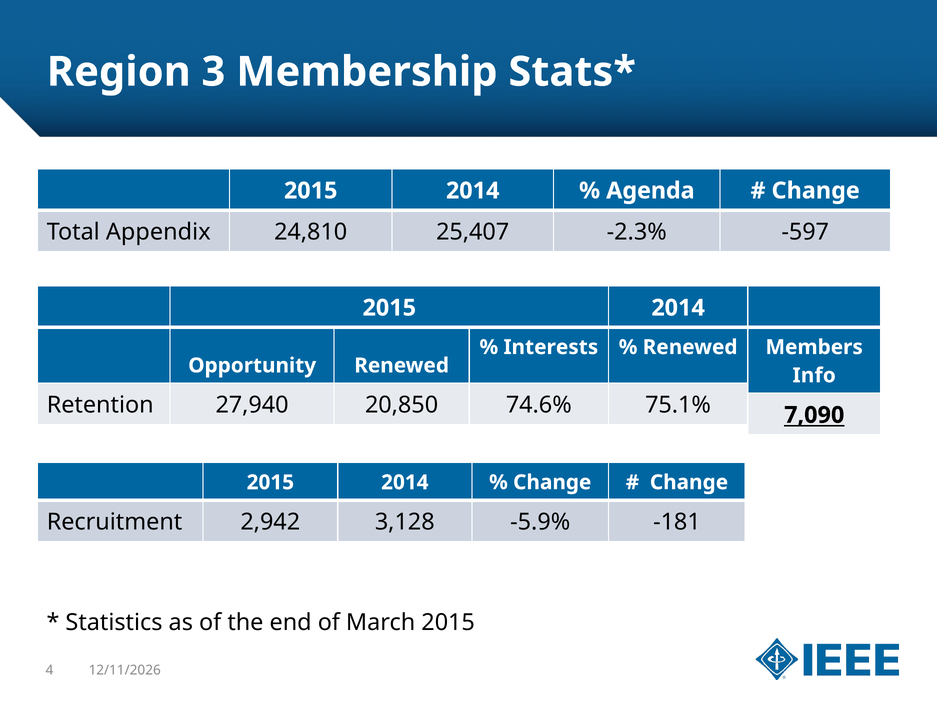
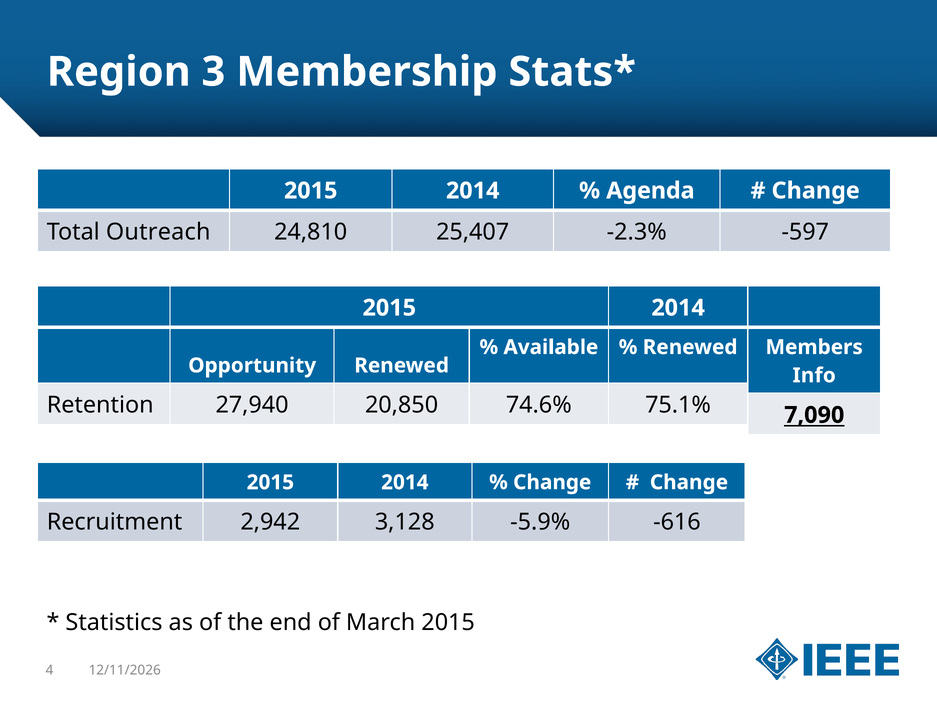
Appendix: Appendix -> Outreach
Interests: Interests -> Available
-181: -181 -> -616
